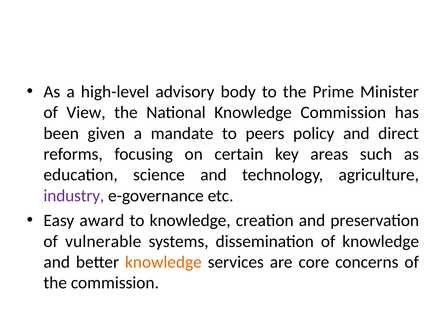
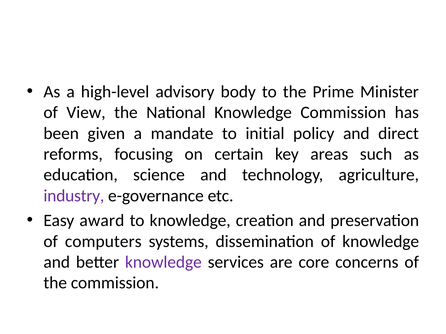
peers: peers -> initial
vulnerable: vulnerable -> computers
knowledge at (163, 262) colour: orange -> purple
